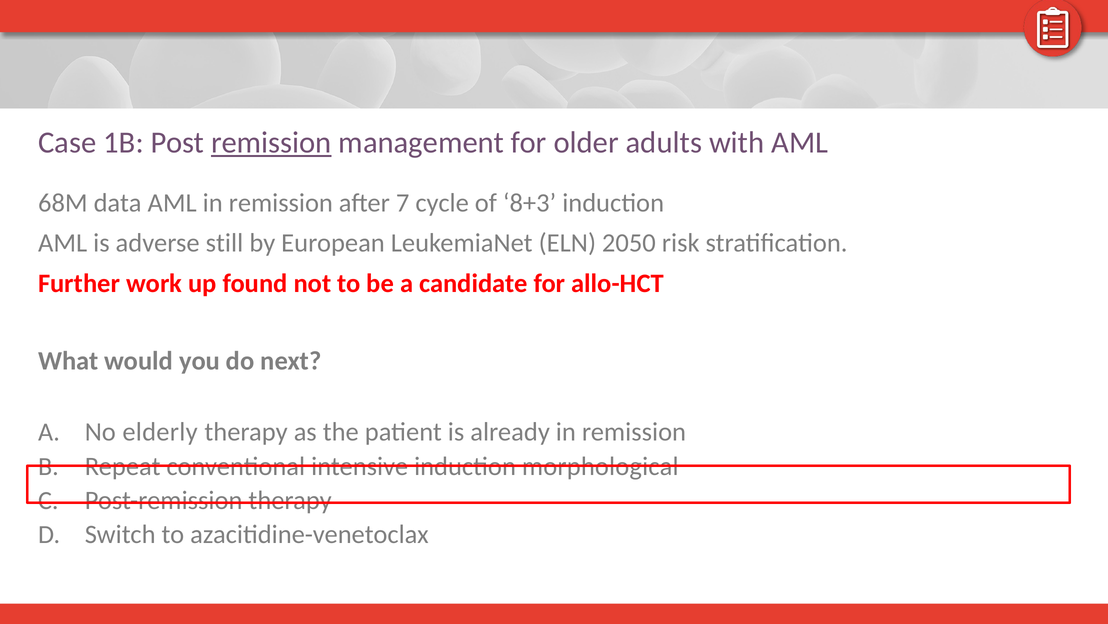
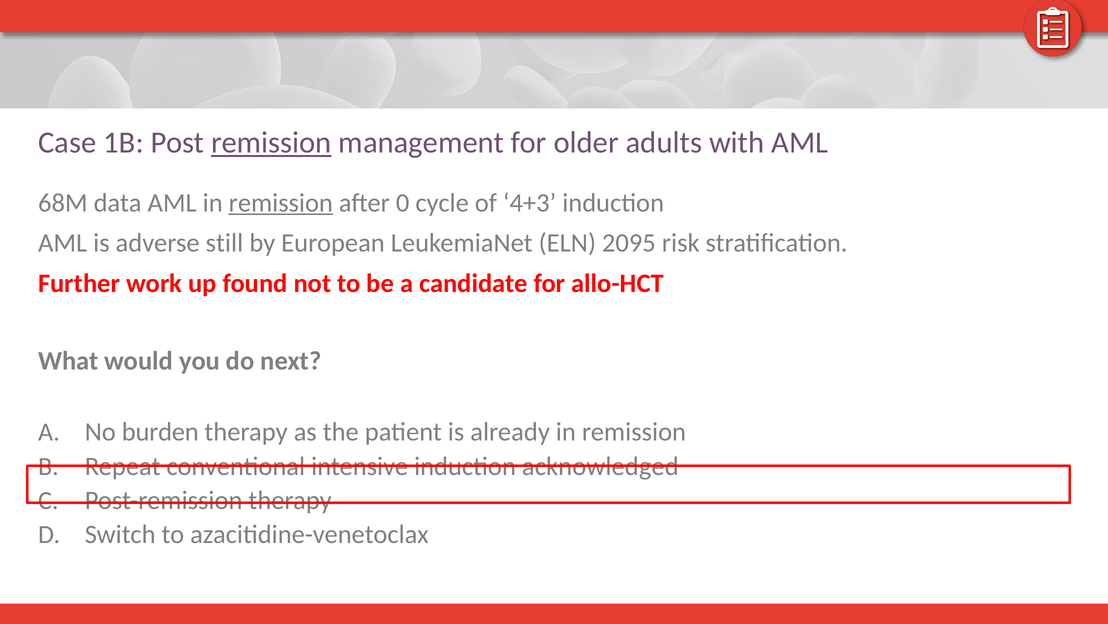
remission at (281, 203) underline: none -> present
7: 7 -> 0
8+3: 8+3 -> 4+3
2050: 2050 -> 2095
elderly: elderly -> burden
morphological: morphological -> acknowledged
